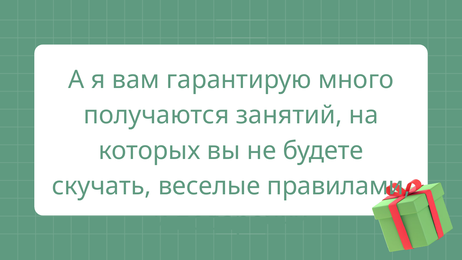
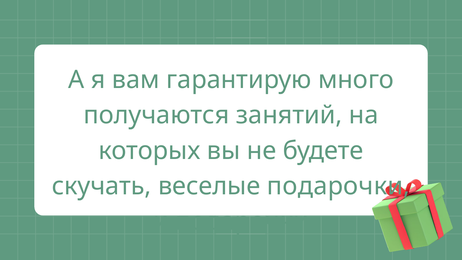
веселые правилами: правилами -> подарочки
